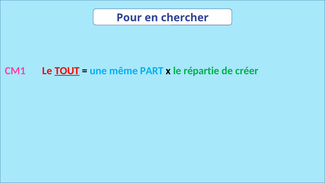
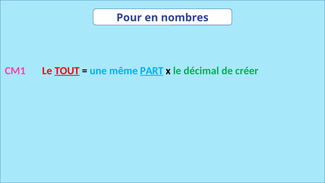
chercher: chercher -> nombres
PART underline: none -> present
répartie: répartie -> décimal
